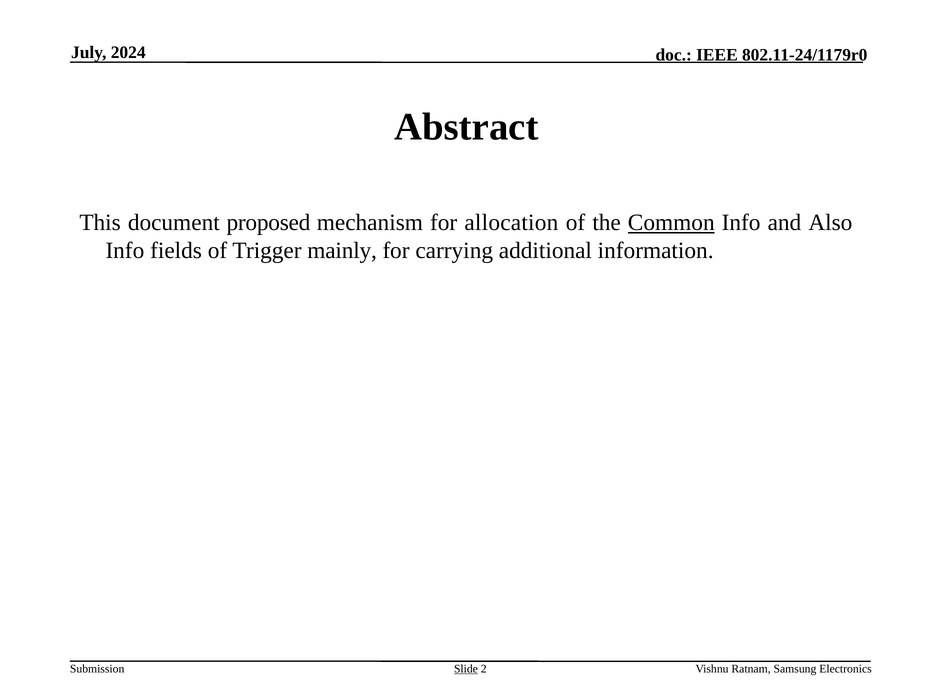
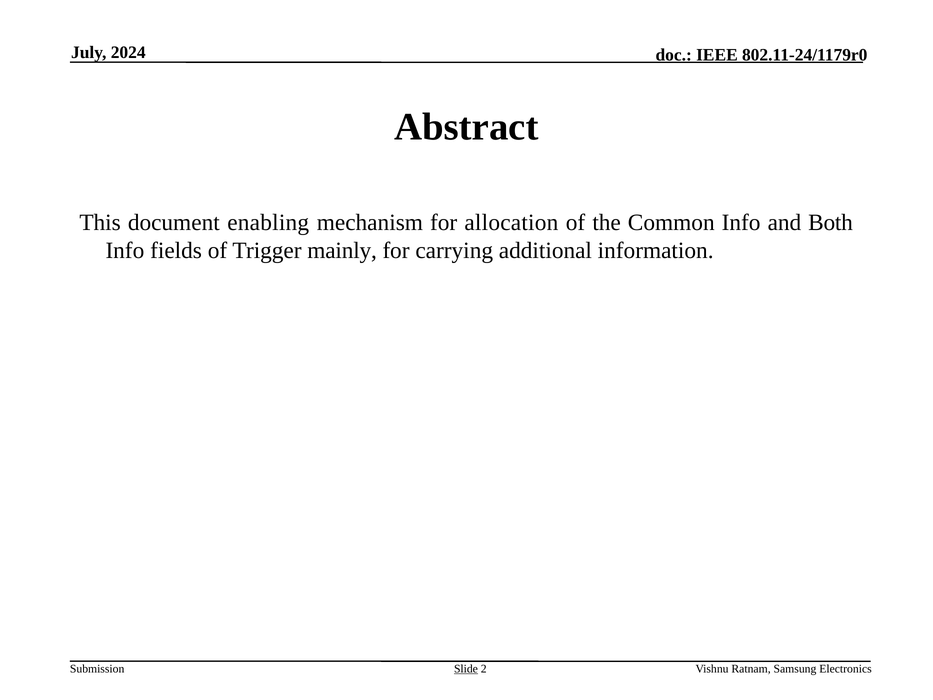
proposed: proposed -> enabling
Common underline: present -> none
Also: Also -> Both
